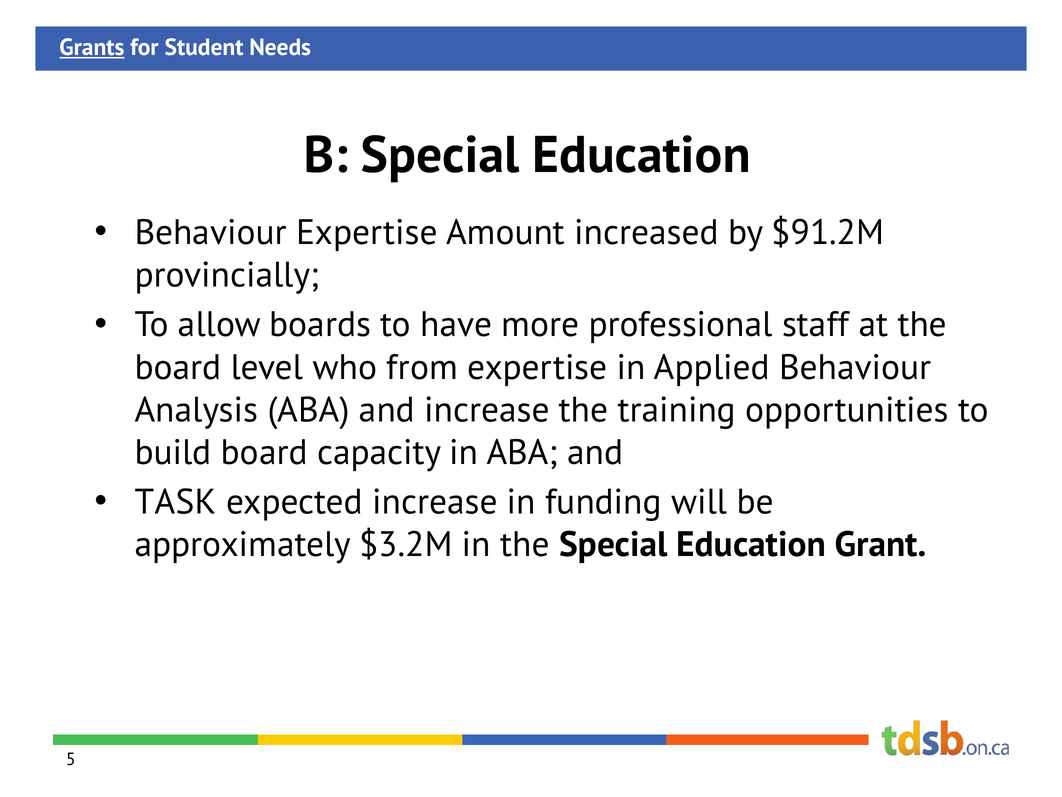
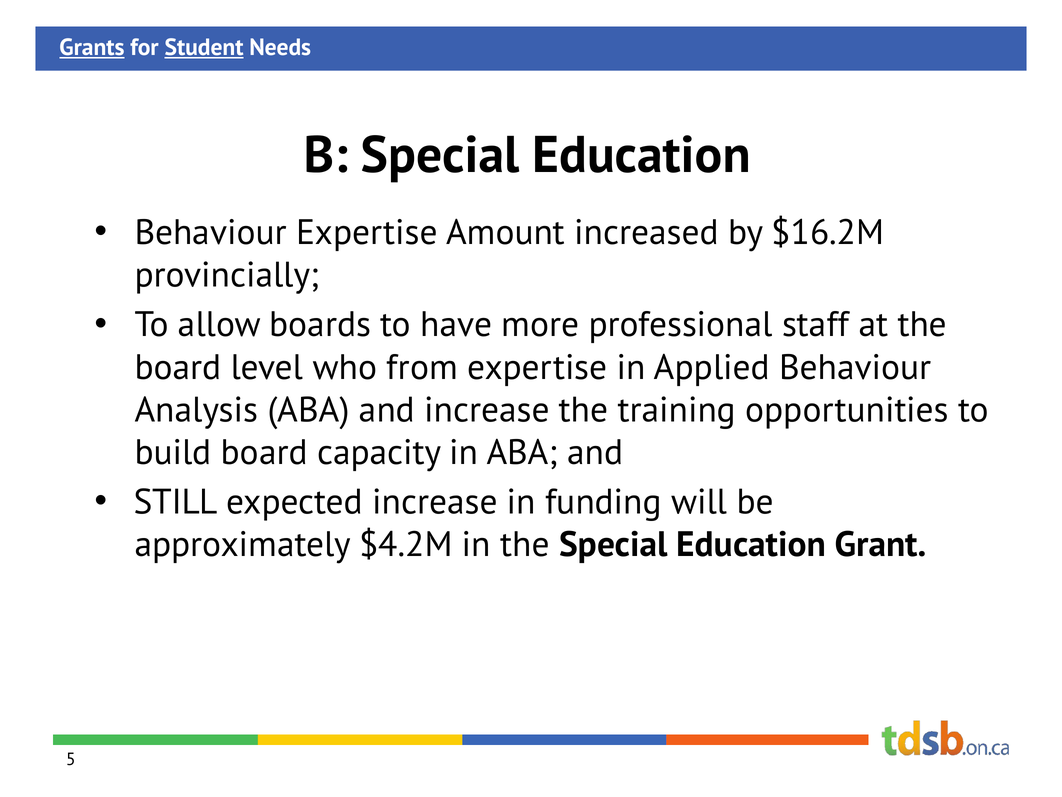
Student underline: none -> present
$91.2M: $91.2M -> $16.2M
TASK: TASK -> STILL
$3.2M: $3.2M -> $4.2M
